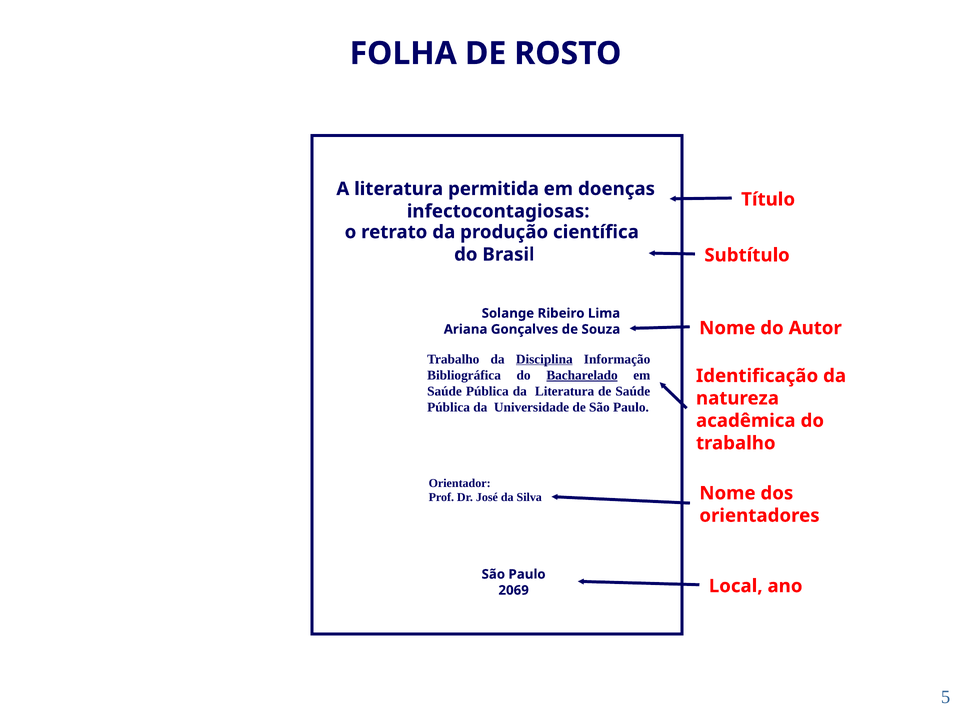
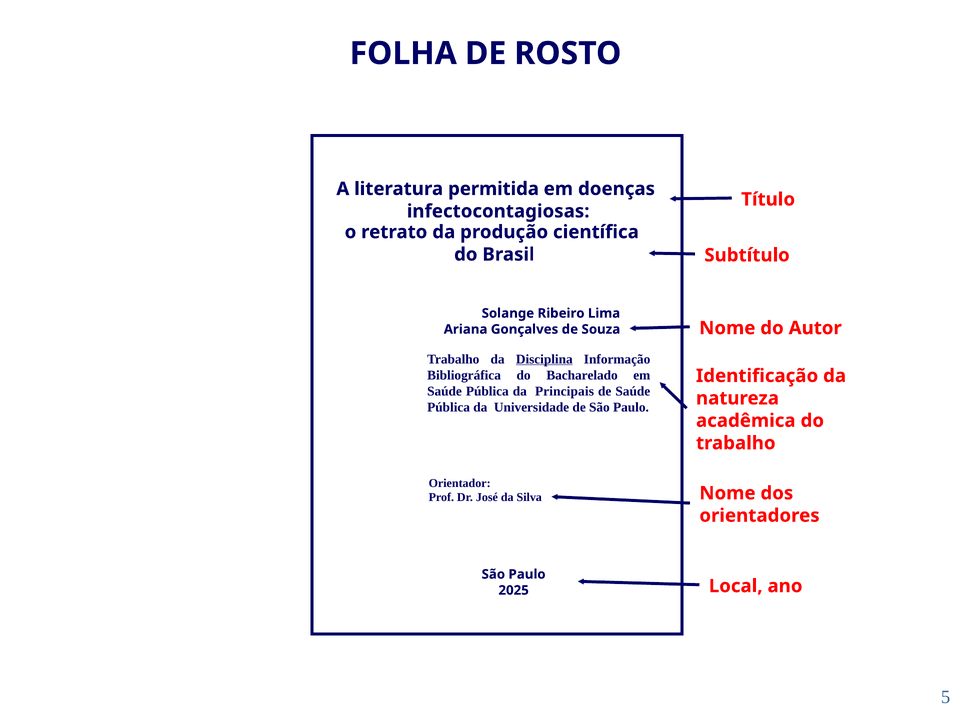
Bacharelado underline: present -> none
da Literatura: Literatura -> Principais
2069: 2069 -> 2025
